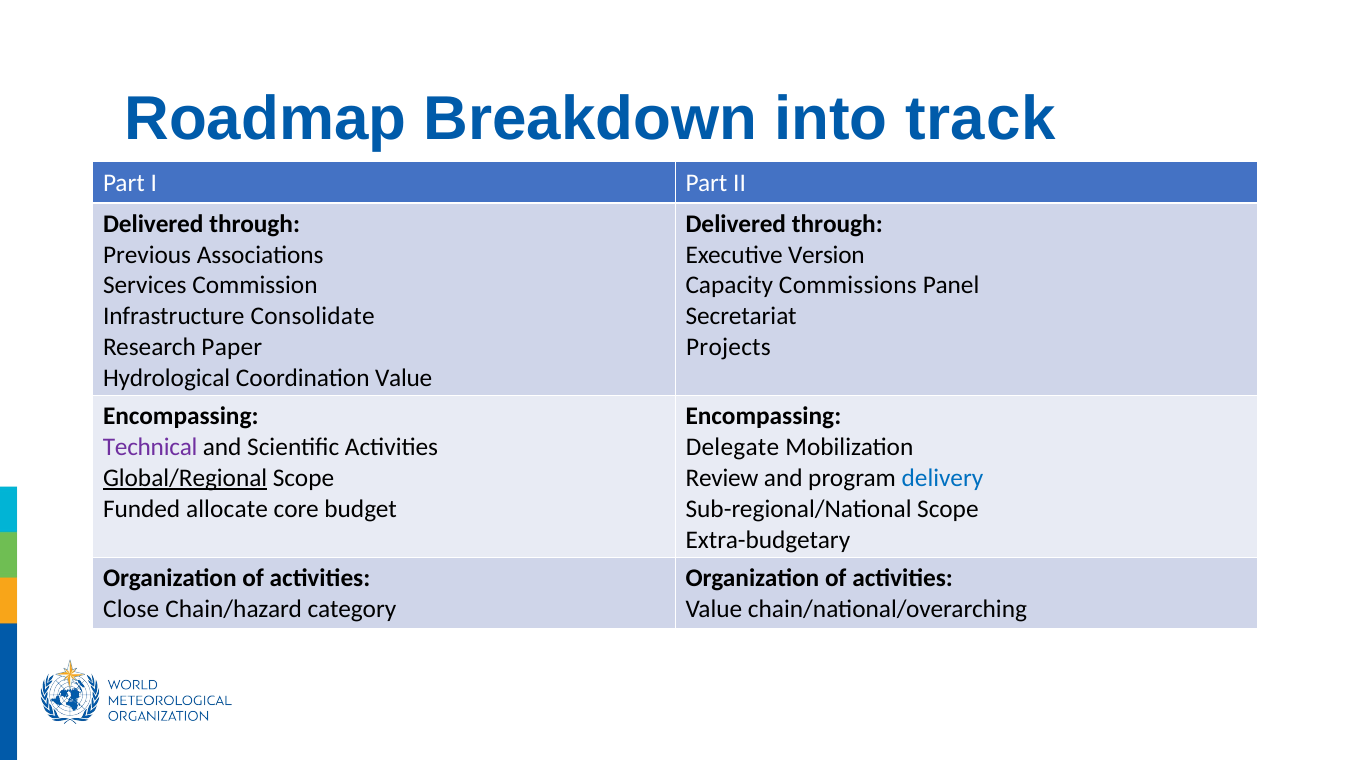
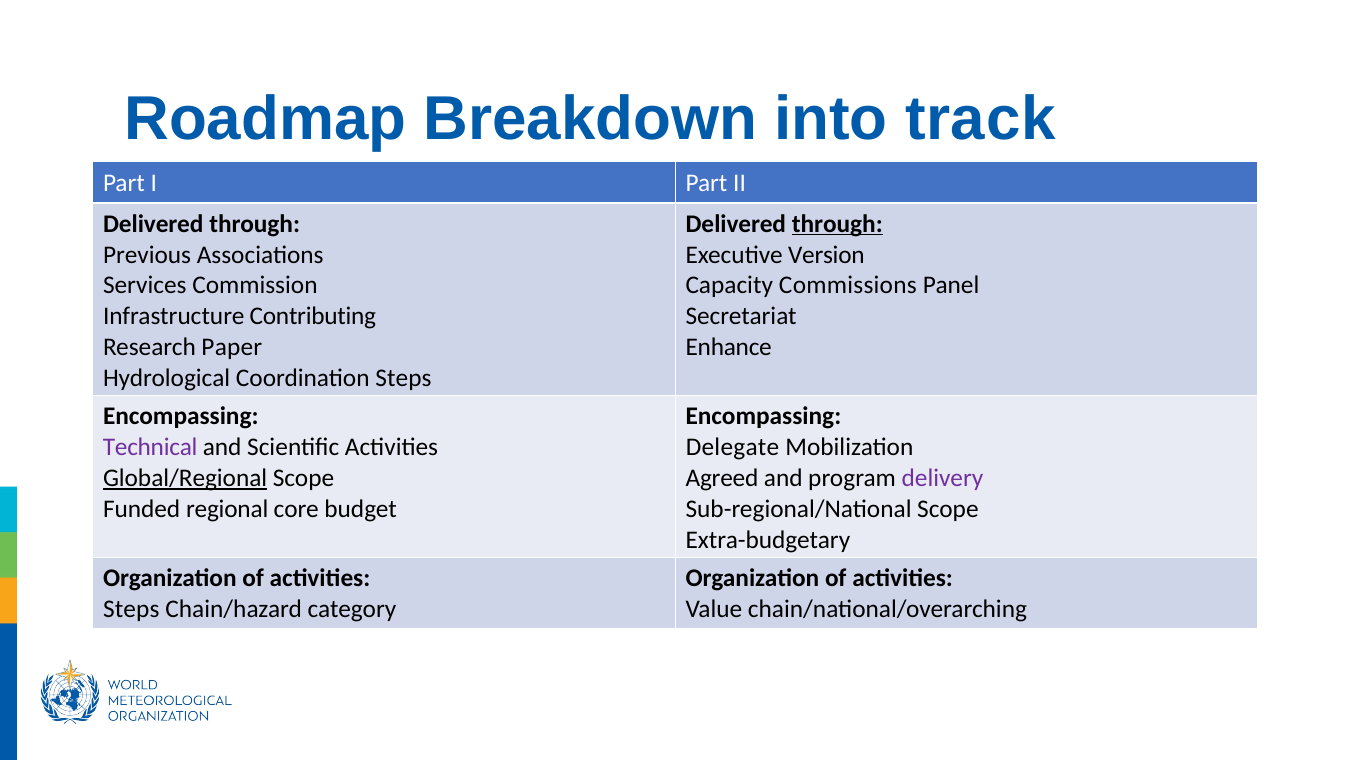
through at (837, 224) underline: none -> present
Consolidate: Consolidate -> Contributing
Projects: Projects -> Enhance
Coordination Value: Value -> Steps
Review: Review -> Agreed
delivery colour: blue -> purple
allocate: allocate -> regional
Close at (131, 609): Close -> Steps
